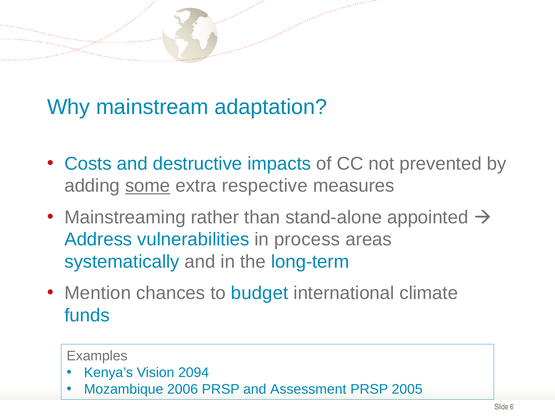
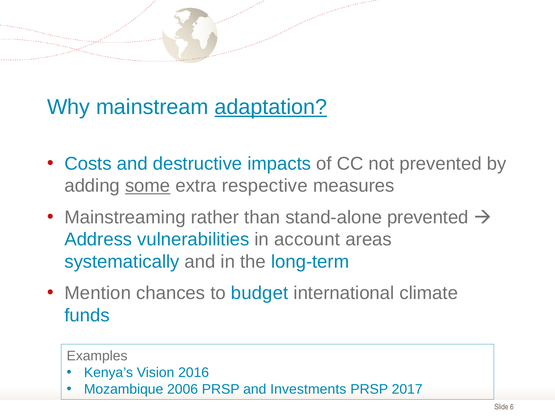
adaptation underline: none -> present
stand-alone appointed: appointed -> prevented
process: process -> account
2094: 2094 -> 2016
Assessment: Assessment -> Investments
2005: 2005 -> 2017
